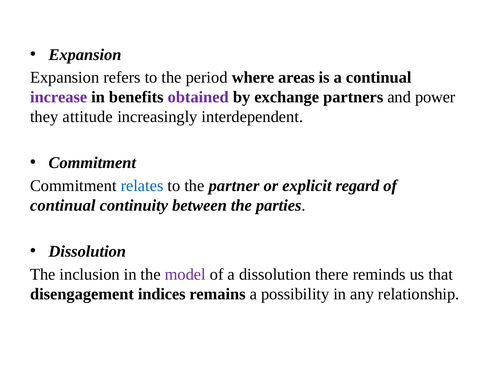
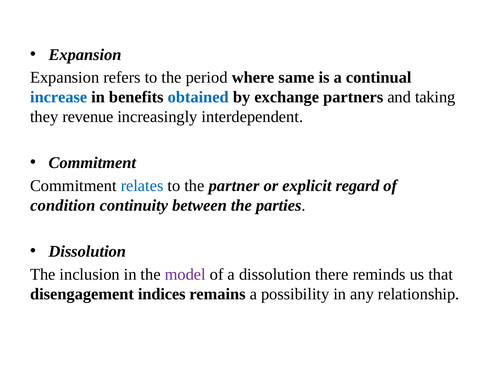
areas: areas -> same
increase colour: purple -> blue
obtained colour: purple -> blue
power: power -> taking
attitude: attitude -> revenue
continual at (63, 205): continual -> condition
